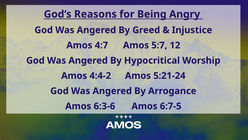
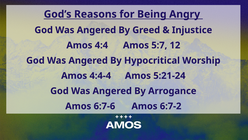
4:7: 4:7 -> 4:4
4:4-2: 4:4-2 -> 4:4-4
6:3-6: 6:3-6 -> 6:7-6
6:7-5: 6:7-5 -> 6:7-2
